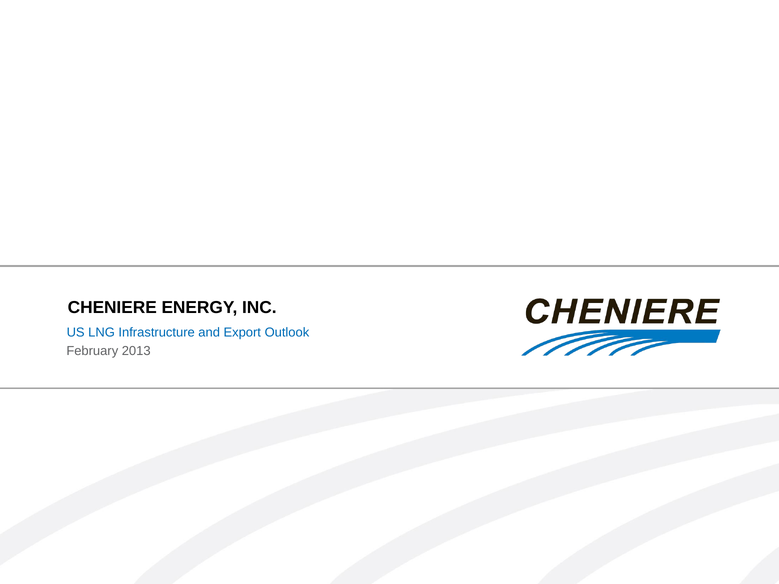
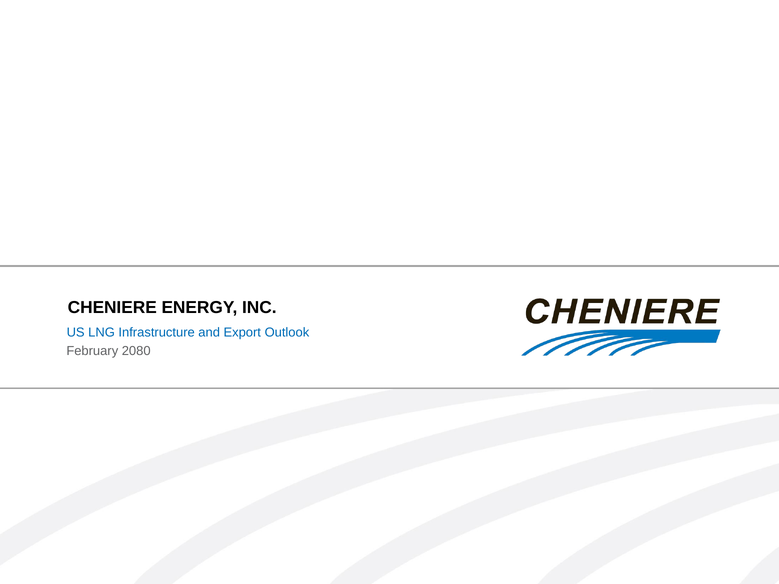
2013: 2013 -> 2080
